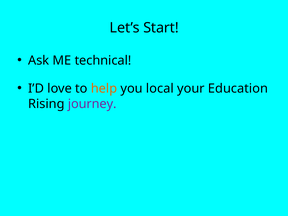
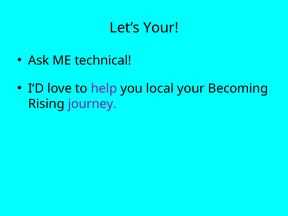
Let’s Start: Start -> Your
help colour: orange -> purple
Education: Education -> Becoming
